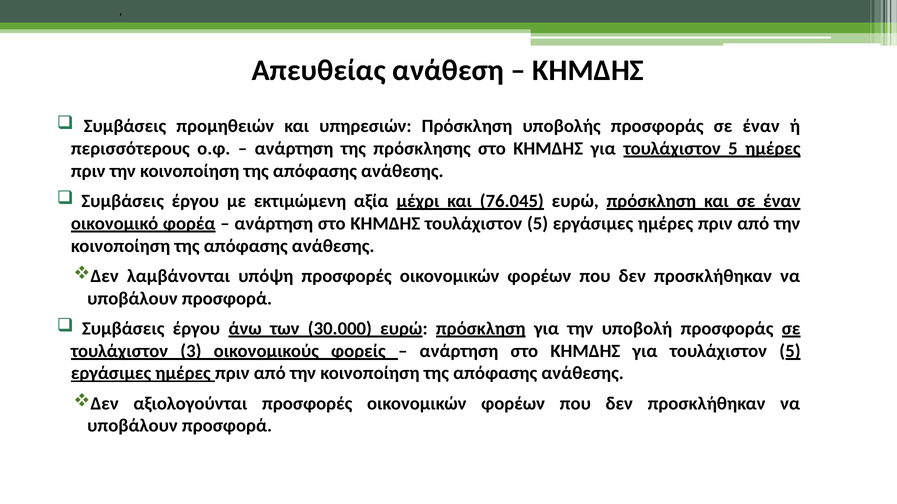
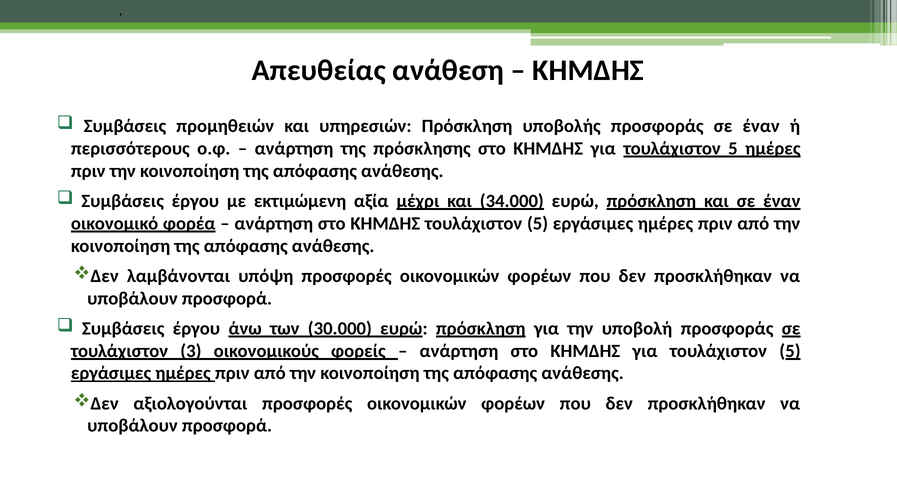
76.045: 76.045 -> 34.000
